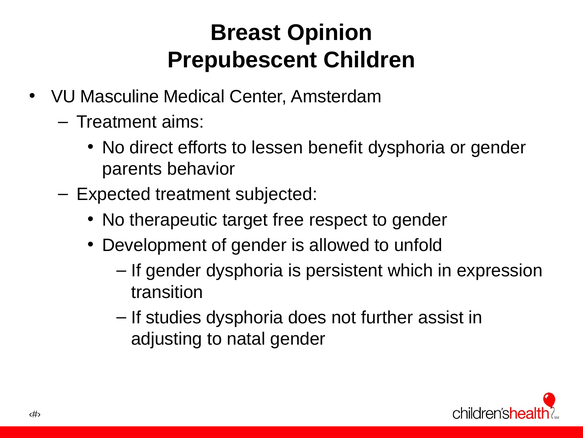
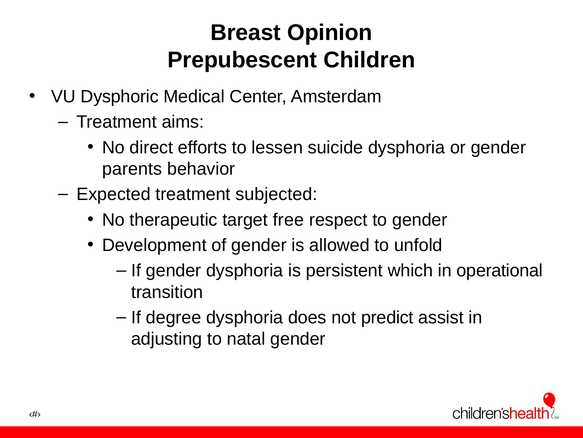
Masculine: Masculine -> Dysphoric
benefit: benefit -> suicide
expression: expression -> operational
studies: studies -> degree
further: further -> predict
